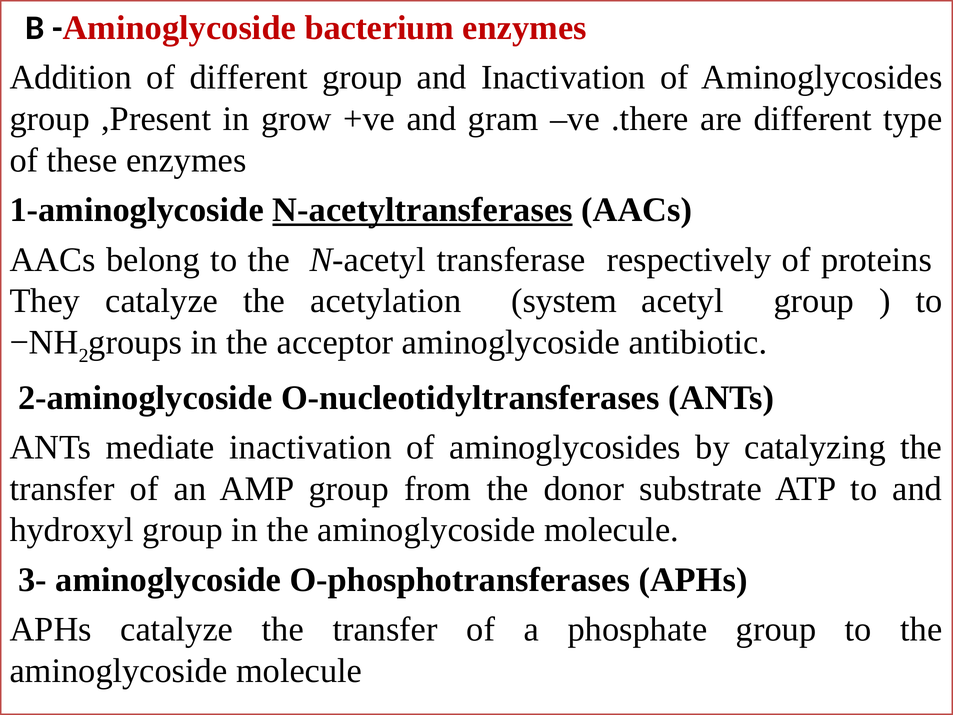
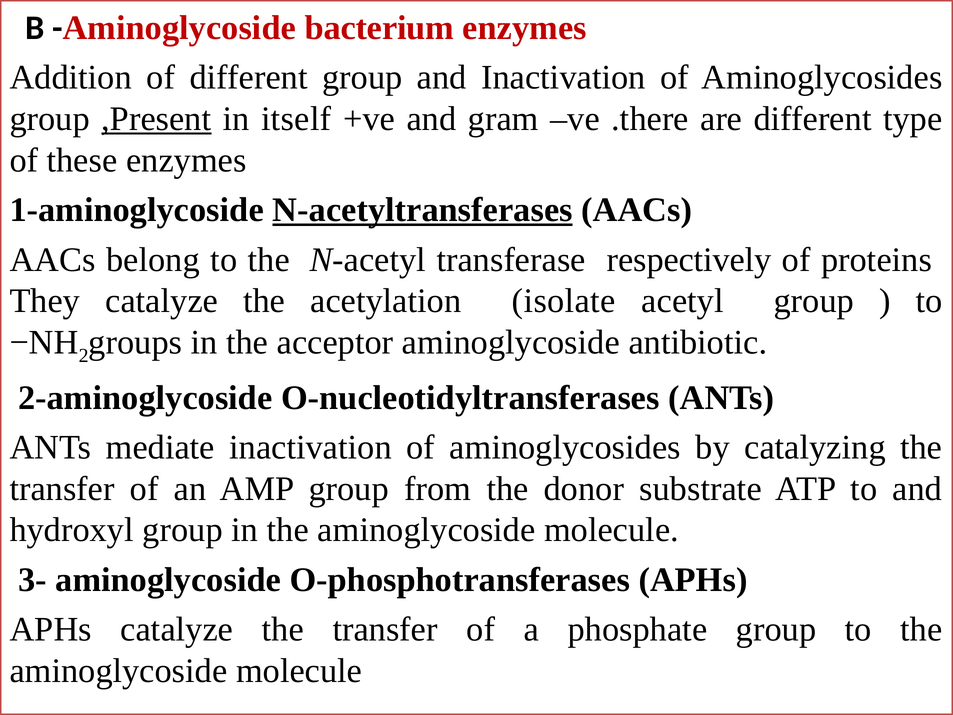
,Present underline: none -> present
grow: grow -> itself
system: system -> isolate
